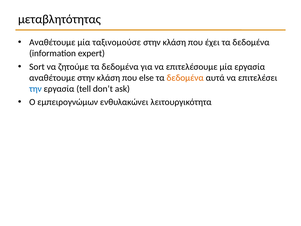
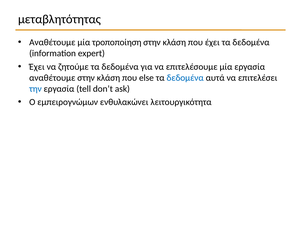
ταξινομούσε: ταξινομούσε -> τροποποίηση
Sort at (37, 67): Sort -> Έχει
δεδομένα at (185, 78) colour: orange -> blue
